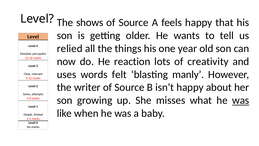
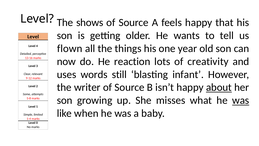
relied: relied -> flown
felt: felt -> still
manly: manly -> infant
about underline: none -> present
